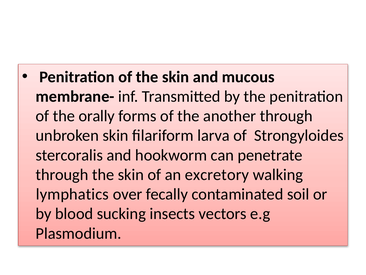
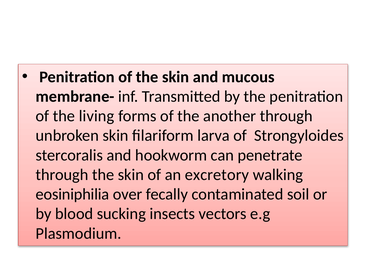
orally: orally -> living
lymphatics: lymphatics -> eosiniphilia
